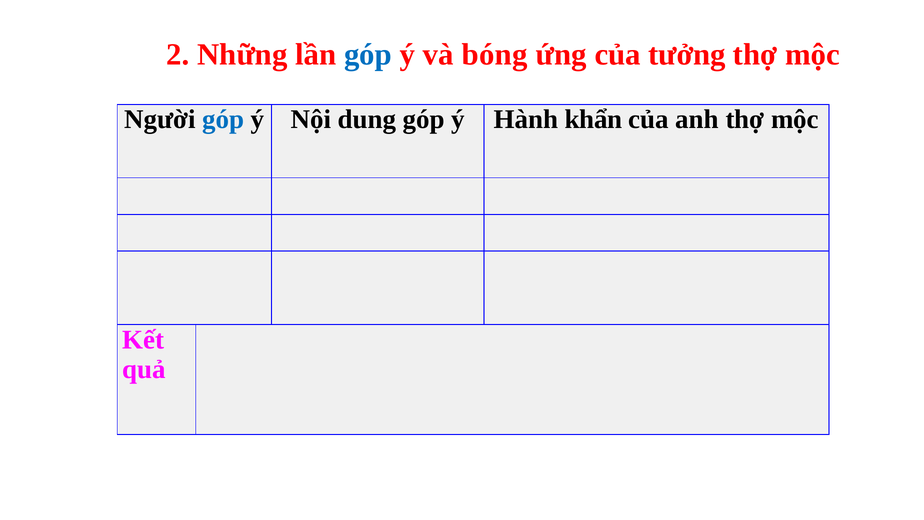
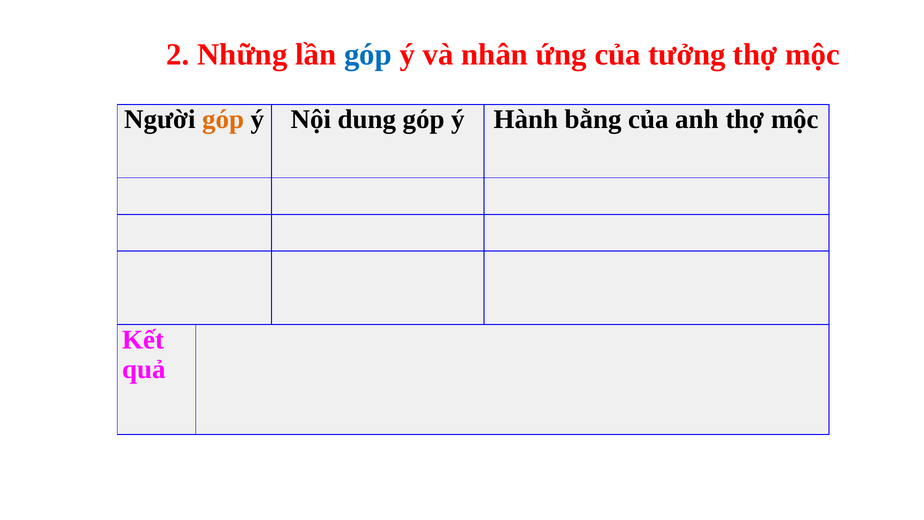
bóng: bóng -> nhân
góp at (223, 119) colour: blue -> orange
khẩn: khẩn -> bằng
